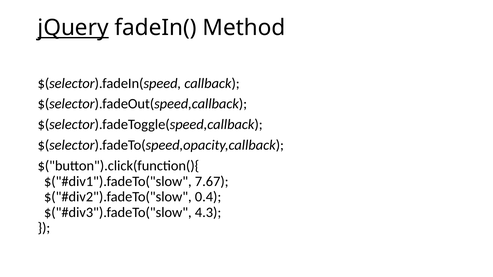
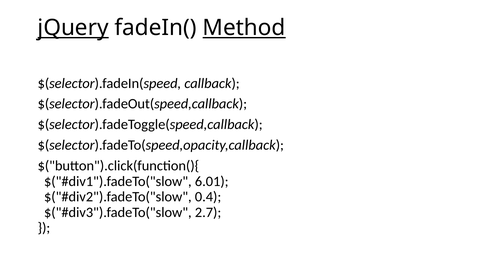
Method underline: none -> present
7.67: 7.67 -> 6.01
4.3: 4.3 -> 2.7
